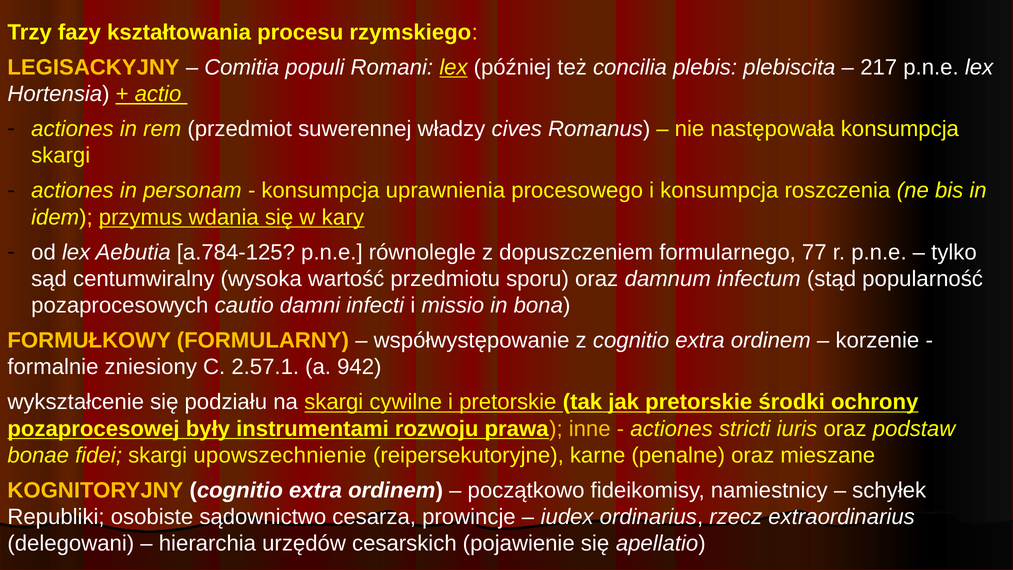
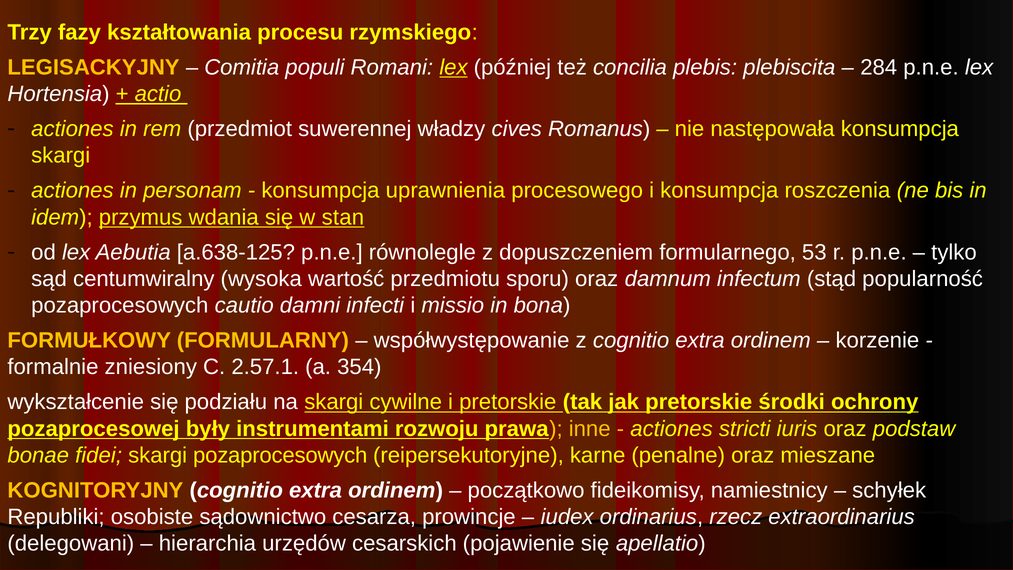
217: 217 -> 284
kary: kary -> stan
a.784-125: a.784-125 -> a.638-125
77: 77 -> 53
942: 942 -> 354
skargi upowszechnienie: upowszechnienie -> pozaprocesowych
